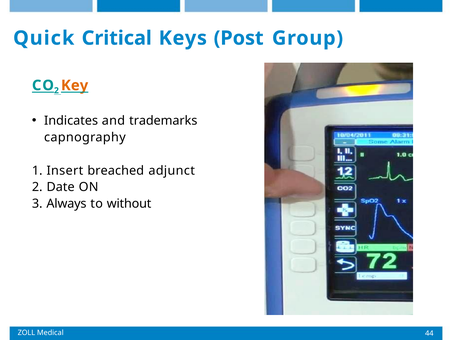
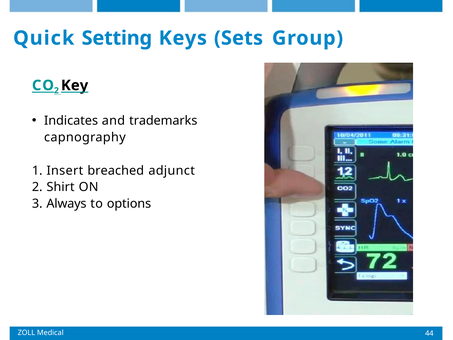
Critical: Critical -> Setting
Post: Post -> Sets
Key colour: orange -> black
Date: Date -> Shirt
without: without -> options
